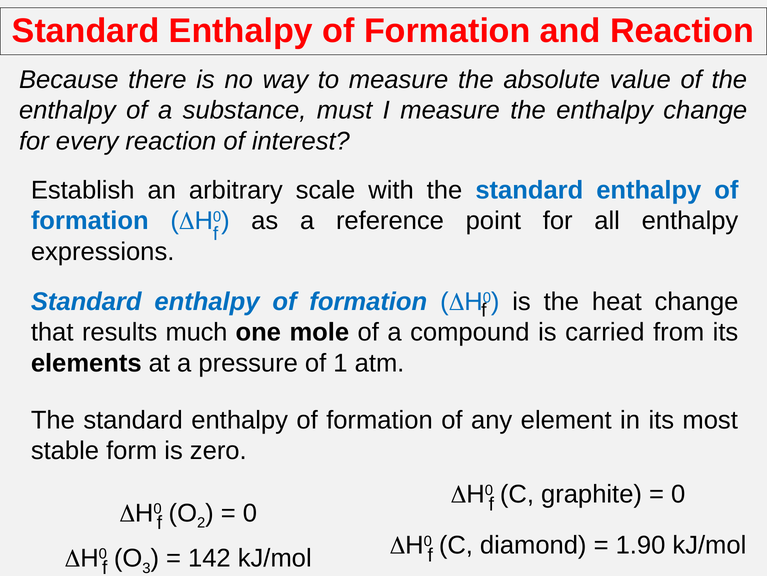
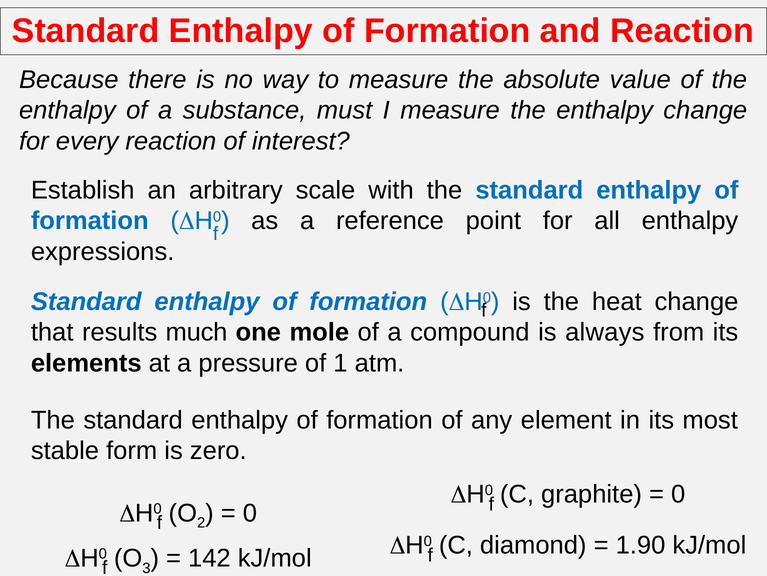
carried: carried -> always
